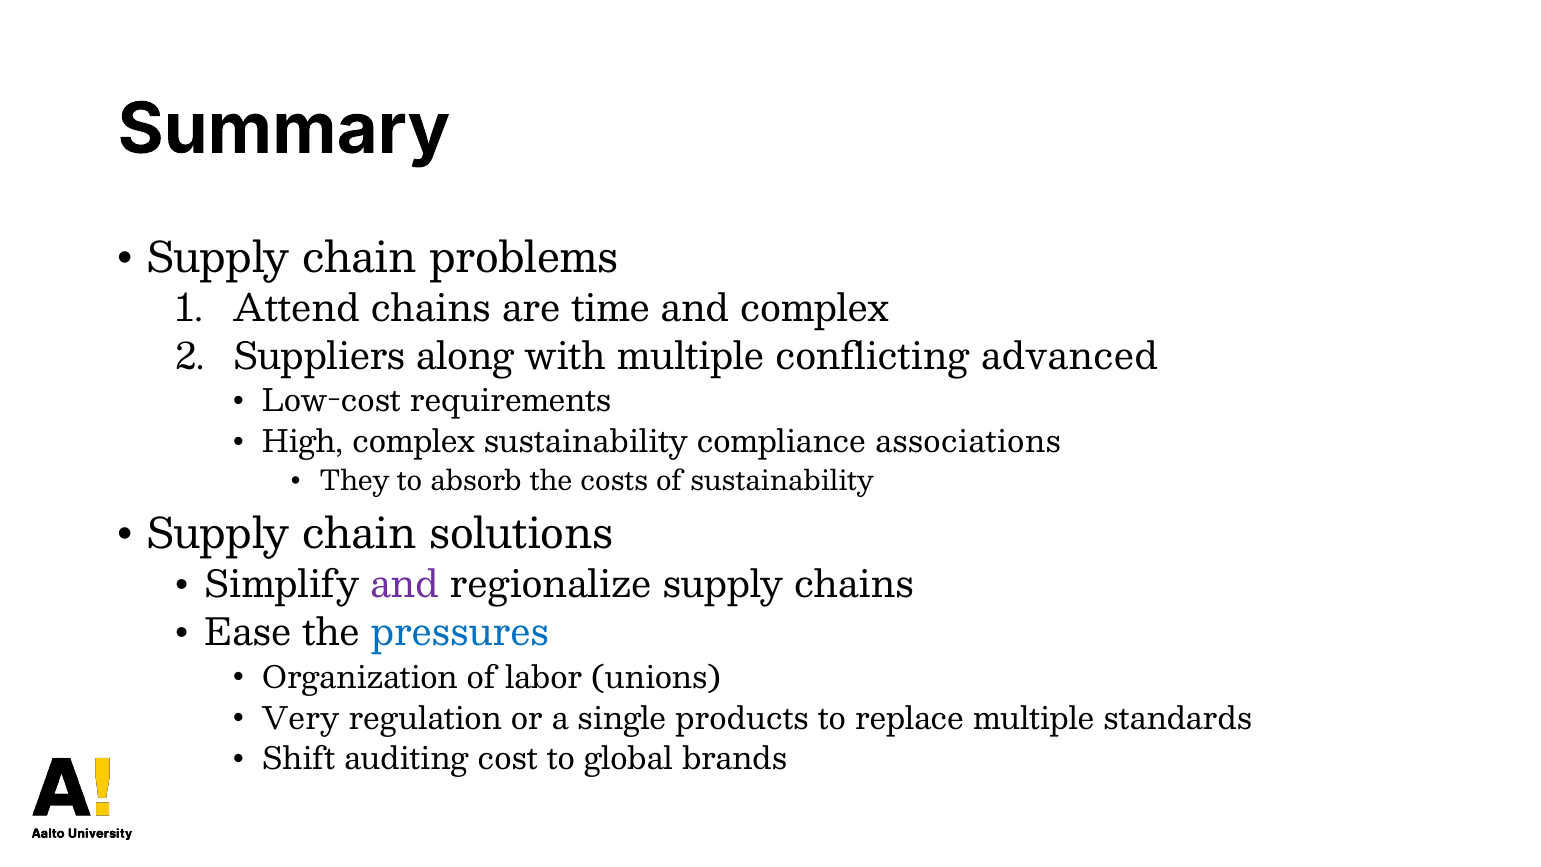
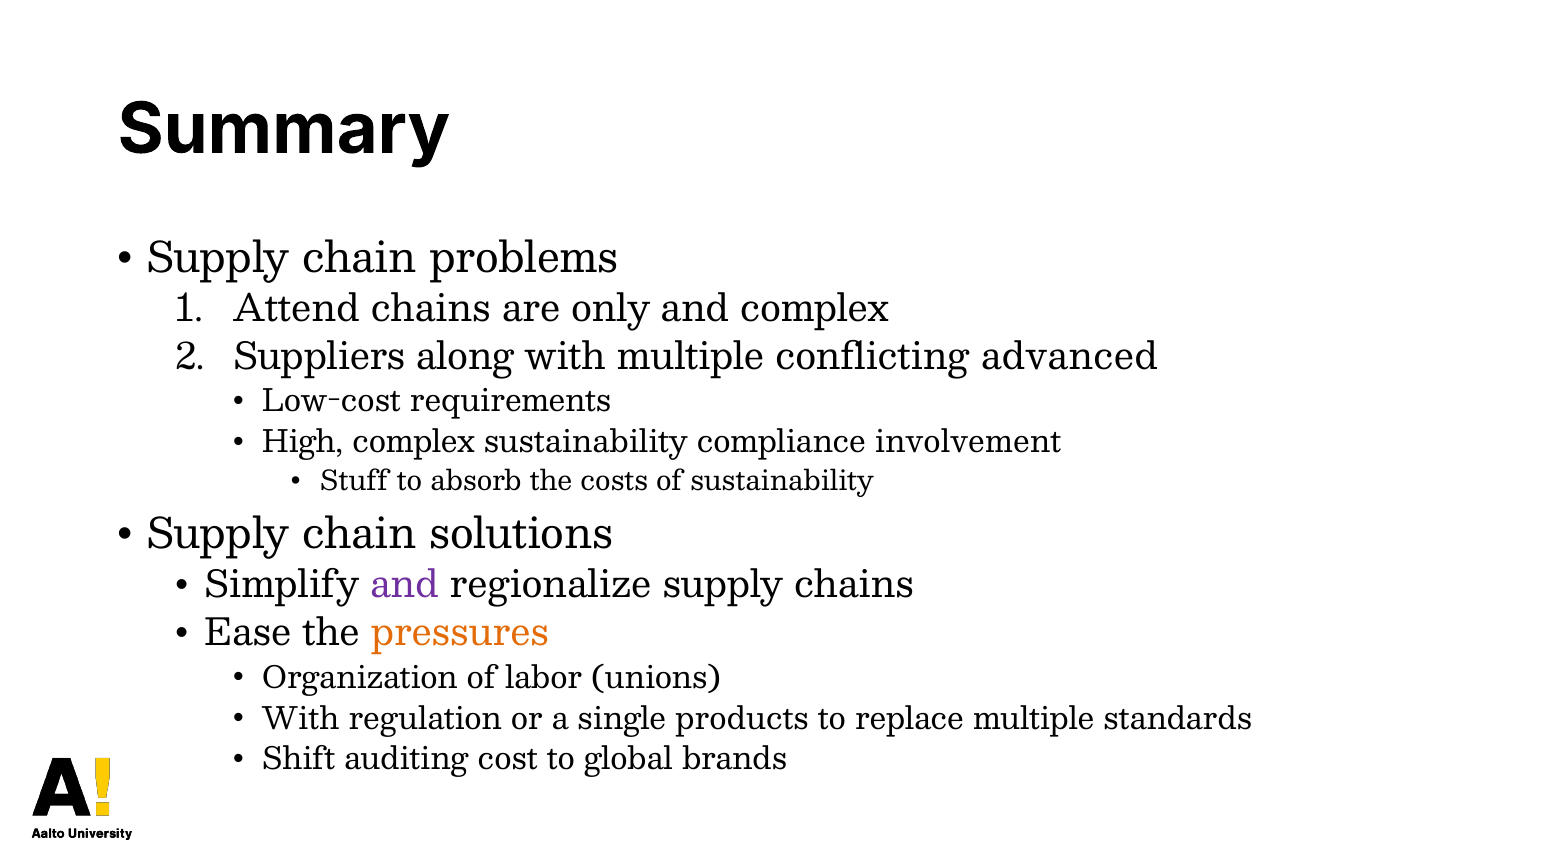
time: time -> only
associations: associations -> involvement
They: They -> Stuff
pressures colour: blue -> orange
Very at (301, 719): Very -> With
